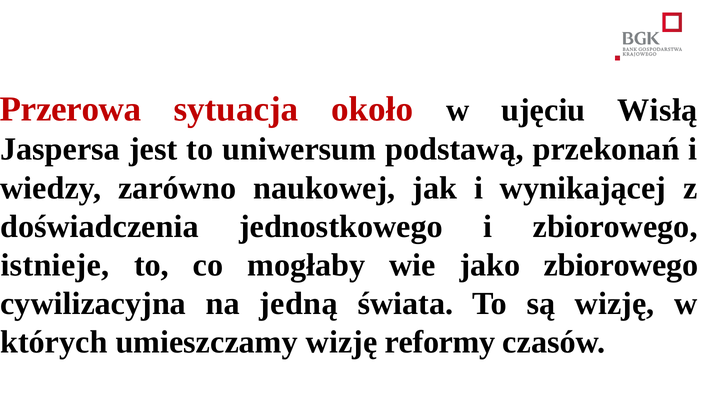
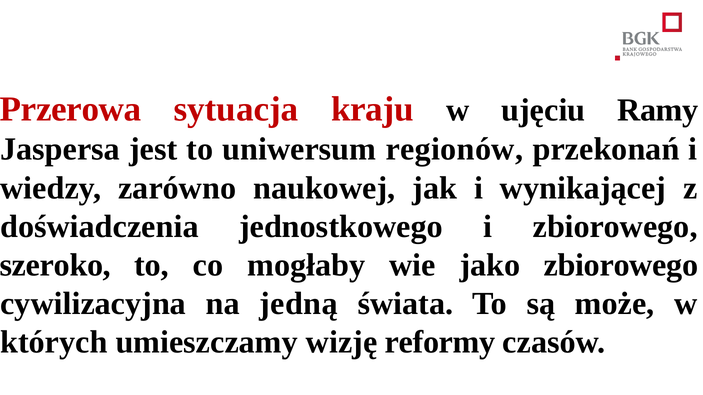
około: około -> kraju
Wisłą: Wisłą -> Ramy
podstawą: podstawą -> regionów
istnieje: istnieje -> szeroko
są wizję: wizję -> może
